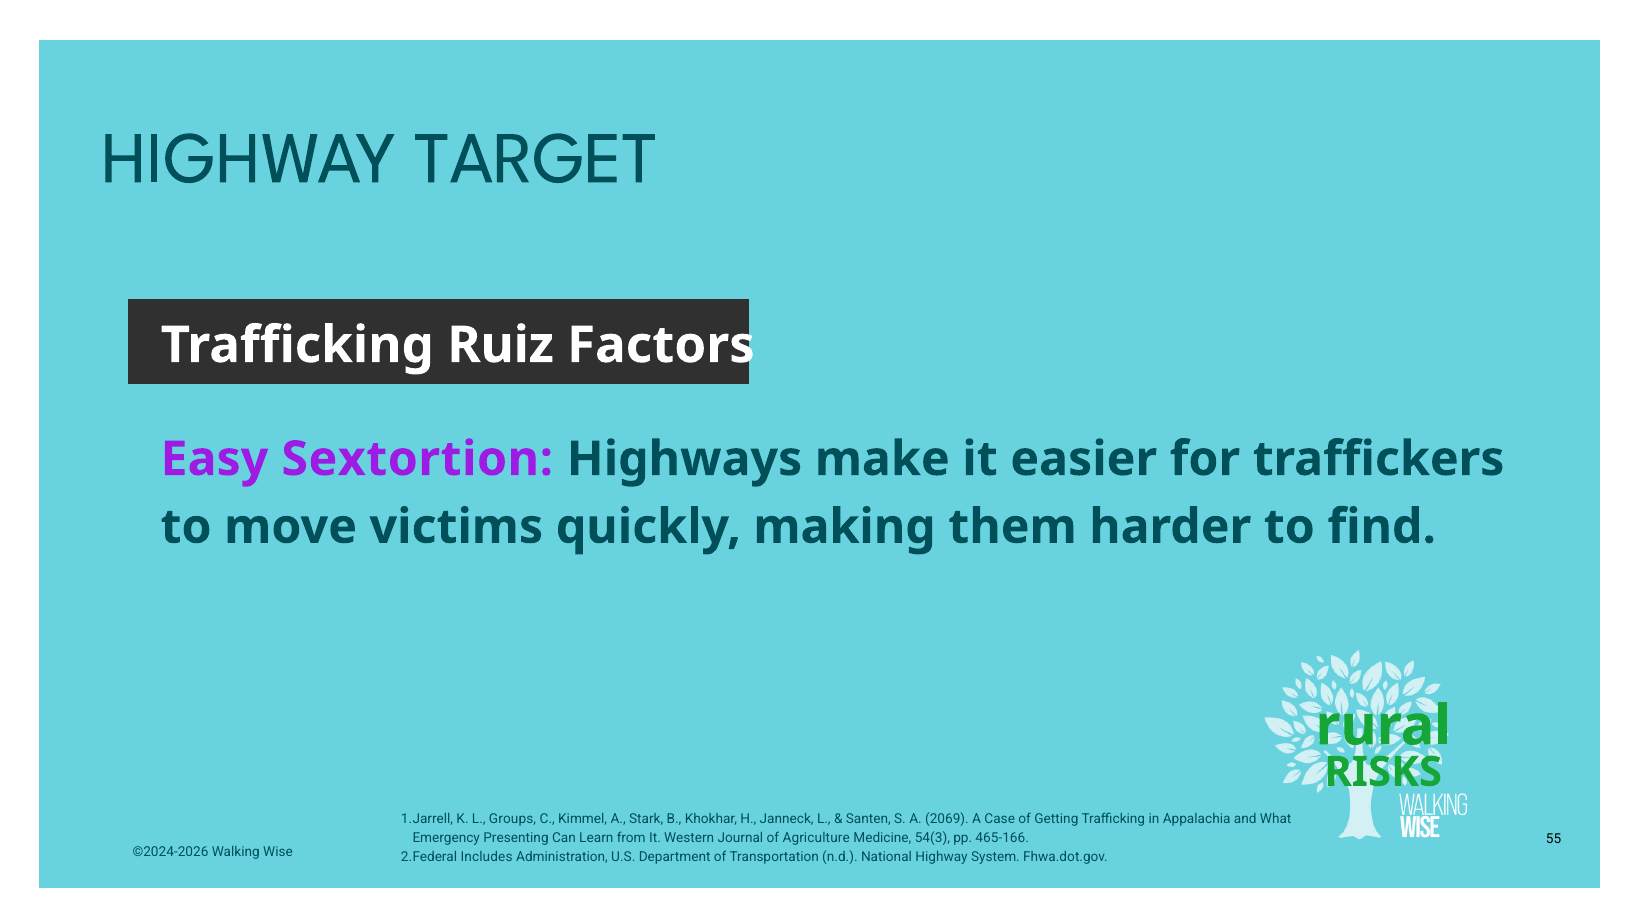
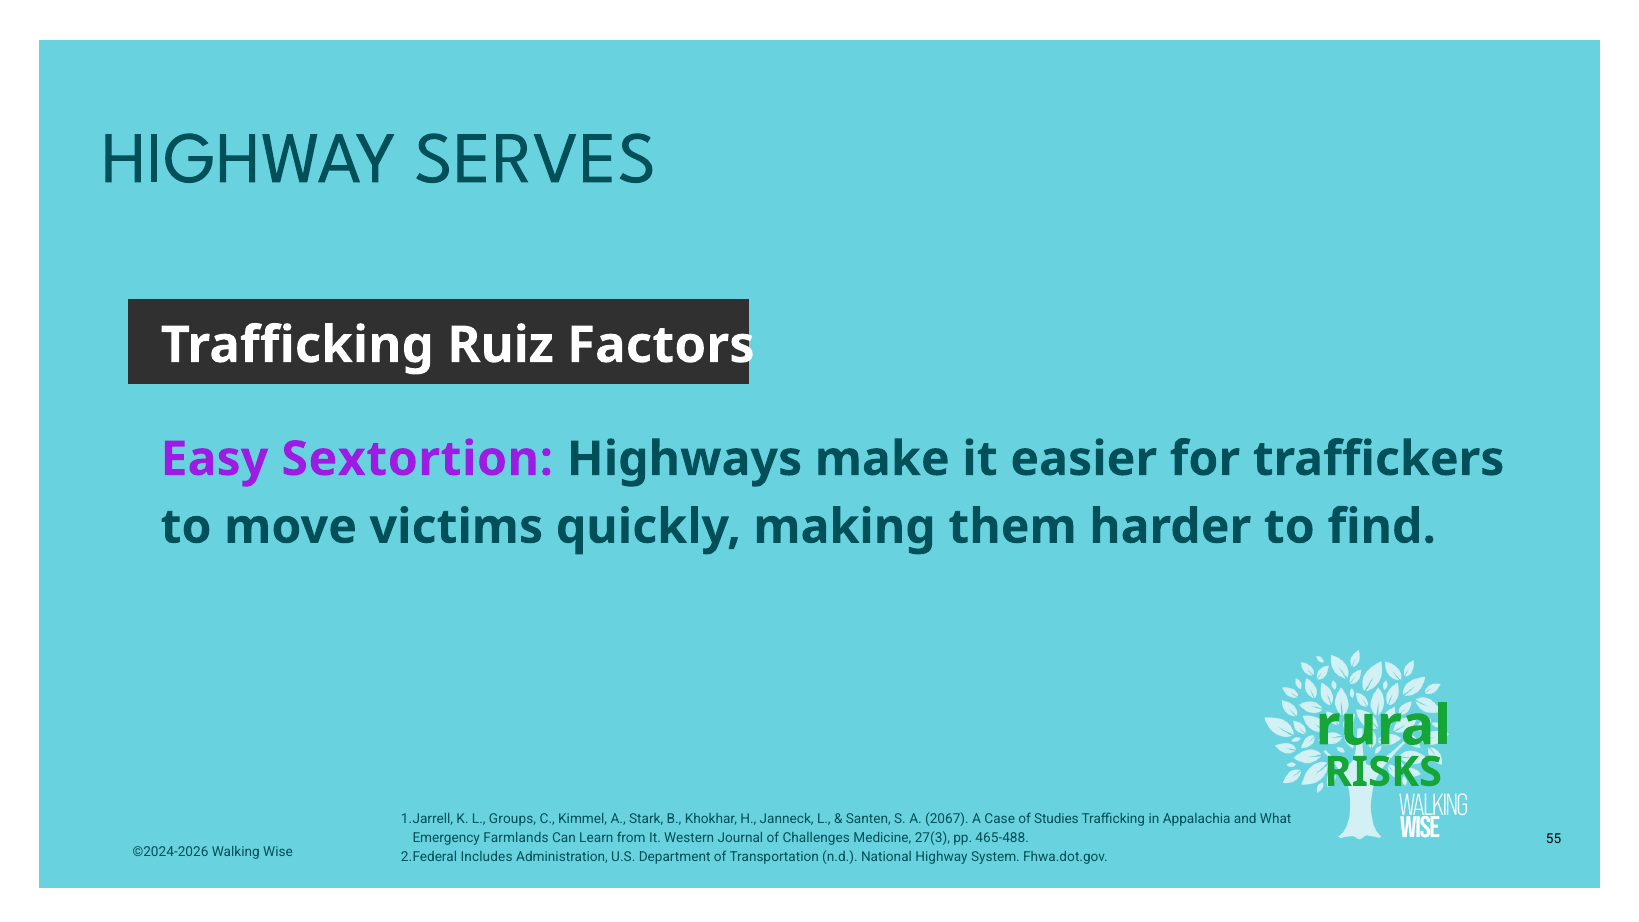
TARGET: TARGET -> SERVES
2069: 2069 -> 2067
Getting: Getting -> Studies
Presenting: Presenting -> Farmlands
Agriculture: Agriculture -> Challenges
54(3: 54(3 -> 27(3
465-166: 465-166 -> 465-488
